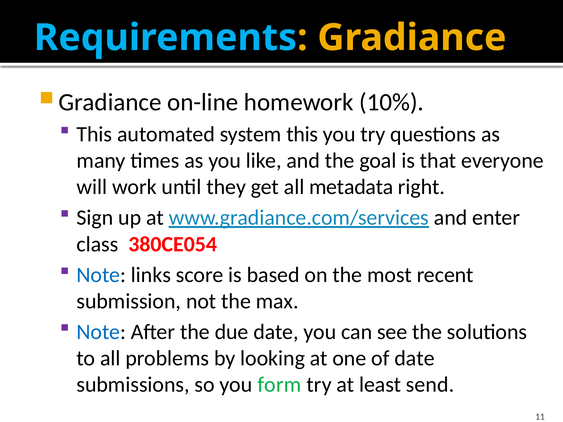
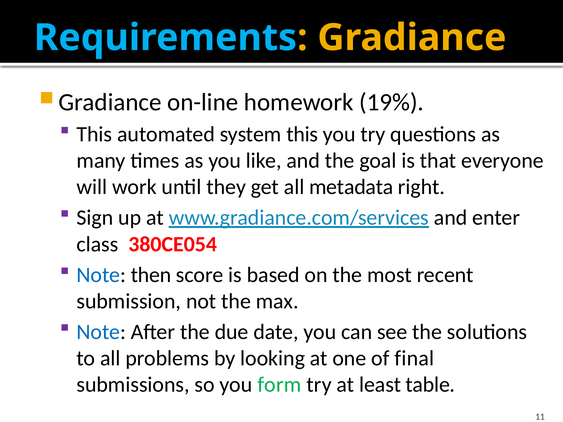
10%: 10% -> 19%
links: links -> then
of date: date -> final
send: send -> table
